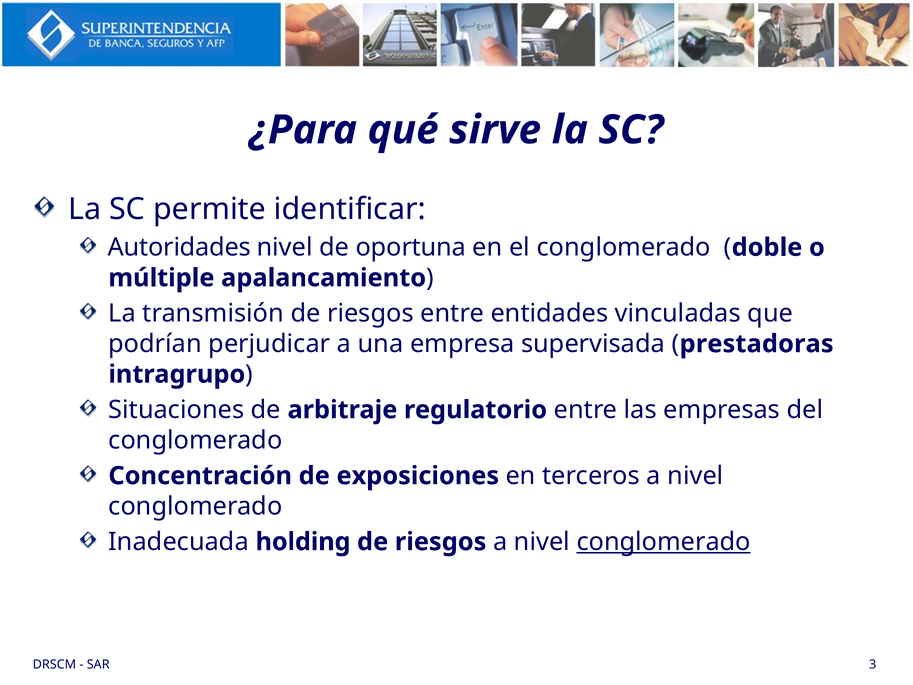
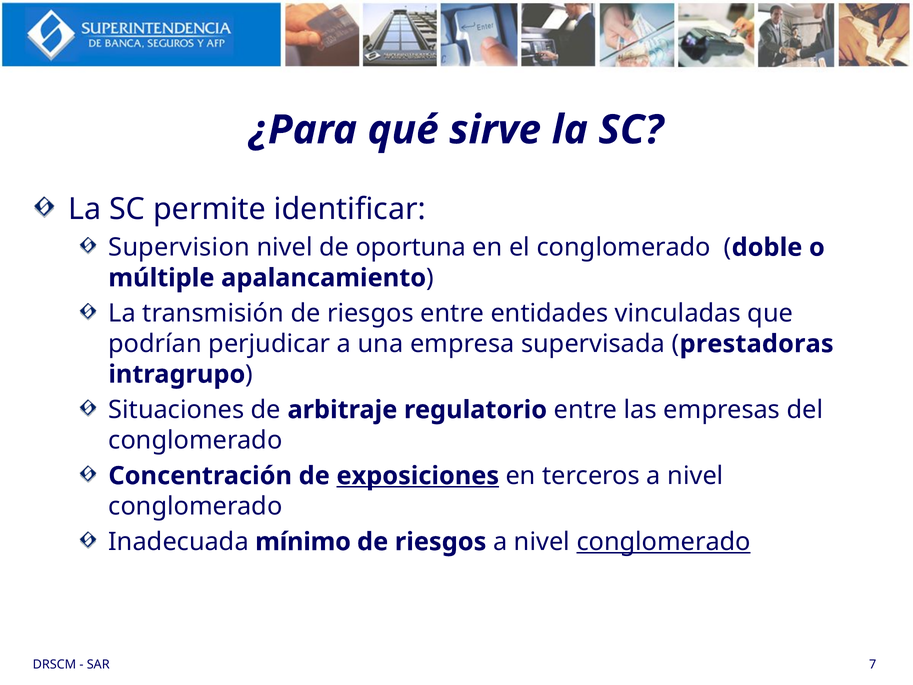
Autoridades: Autoridades -> Supervision
exposiciones underline: none -> present
holding: holding -> mínimo
3: 3 -> 7
